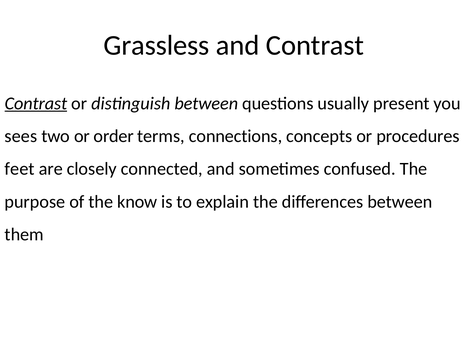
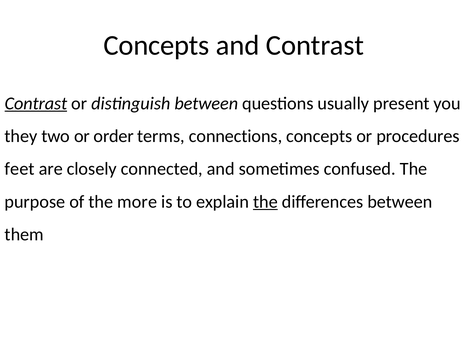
Grassless at (157, 45): Grassless -> Concepts
sees: sees -> they
know: know -> more
the at (265, 202) underline: none -> present
